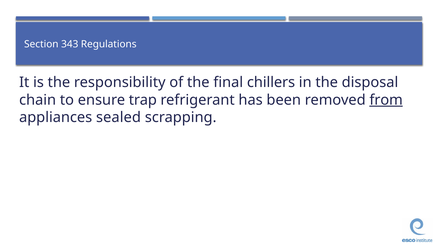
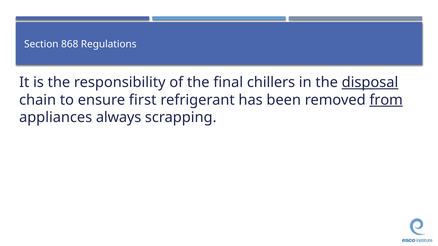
343: 343 -> 868
disposal underline: none -> present
trap: trap -> first
sealed: sealed -> always
